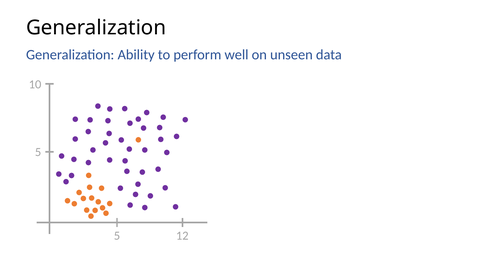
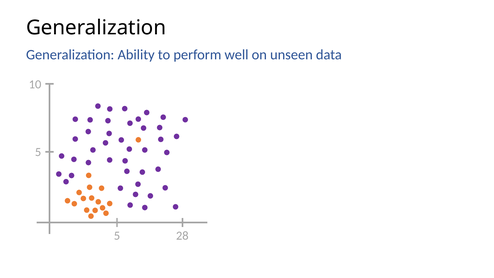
12: 12 -> 28
